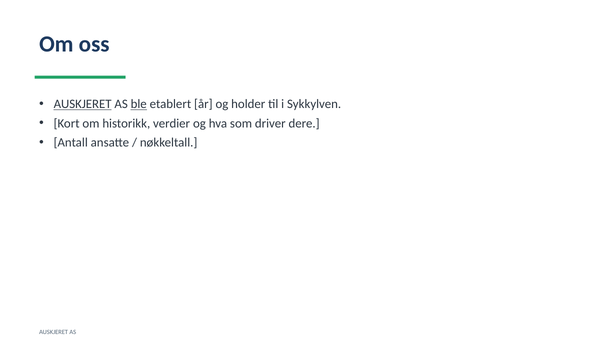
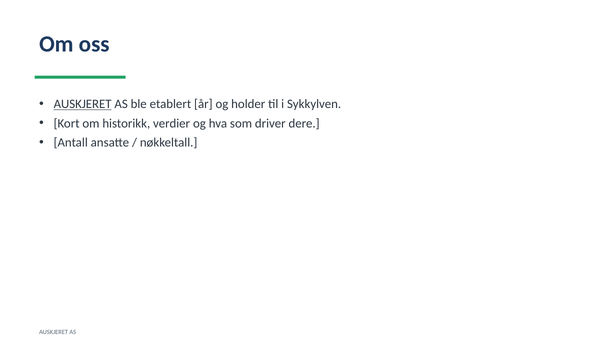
ble underline: present -> none
